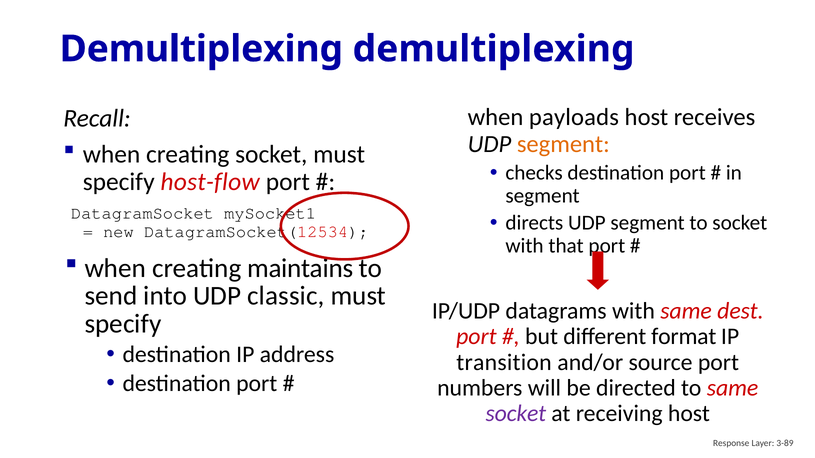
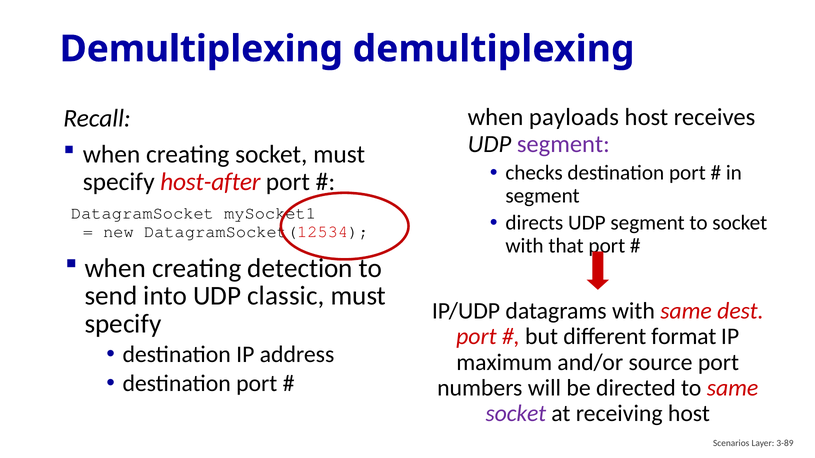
segment at (563, 144) colour: orange -> purple
host-flow: host-flow -> host-after
maintains: maintains -> detection
transition: transition -> maximum
Response: Response -> Scenarios
